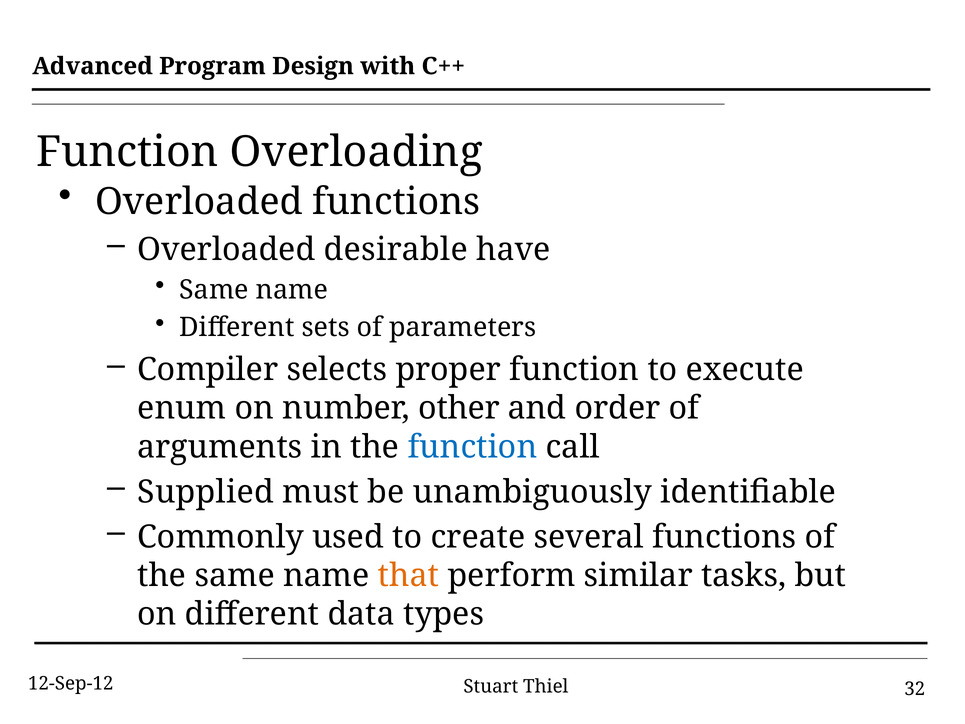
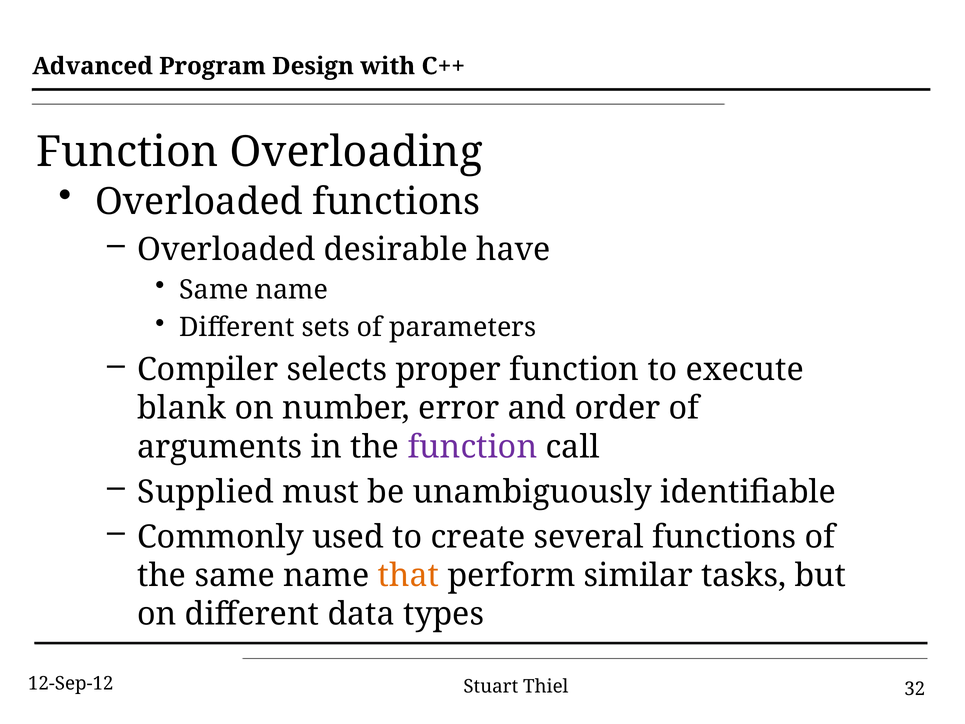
enum: enum -> blank
other: other -> error
function at (472, 447) colour: blue -> purple
